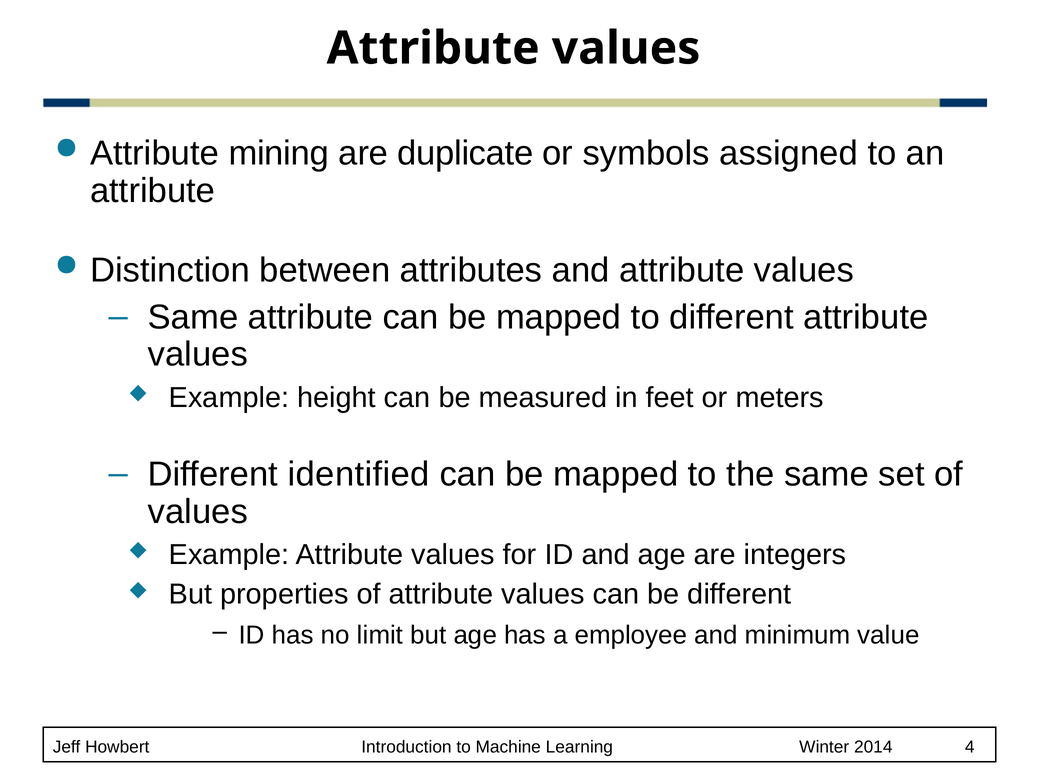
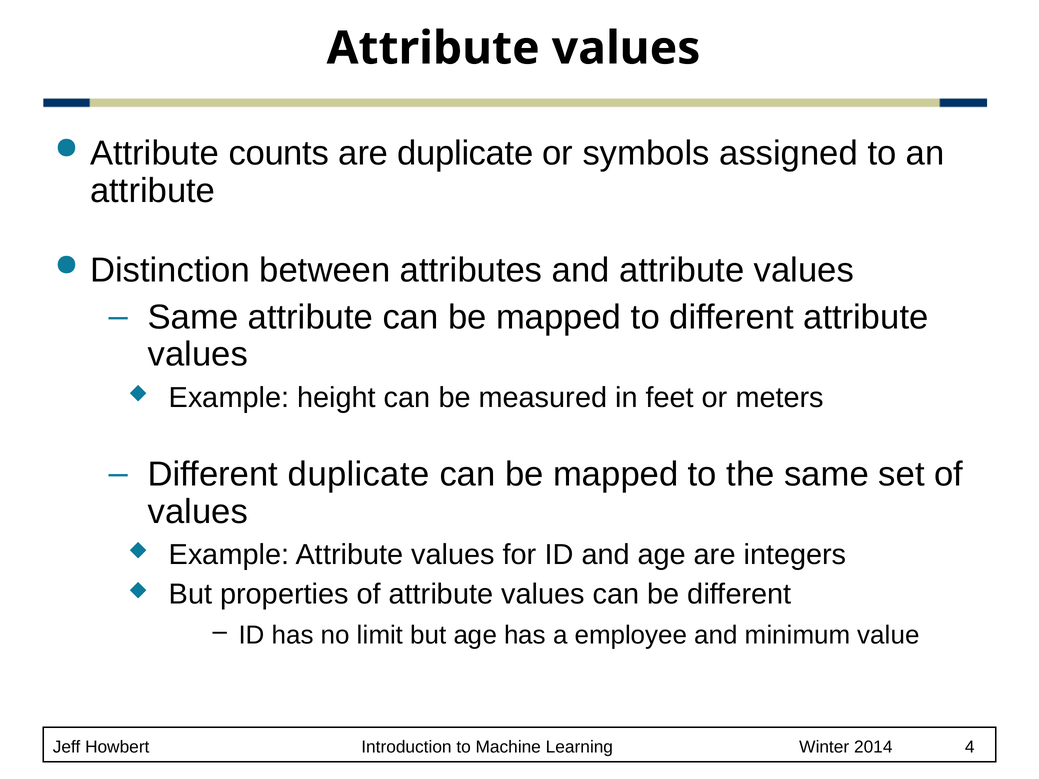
mining: mining -> counts
Different identified: identified -> duplicate
